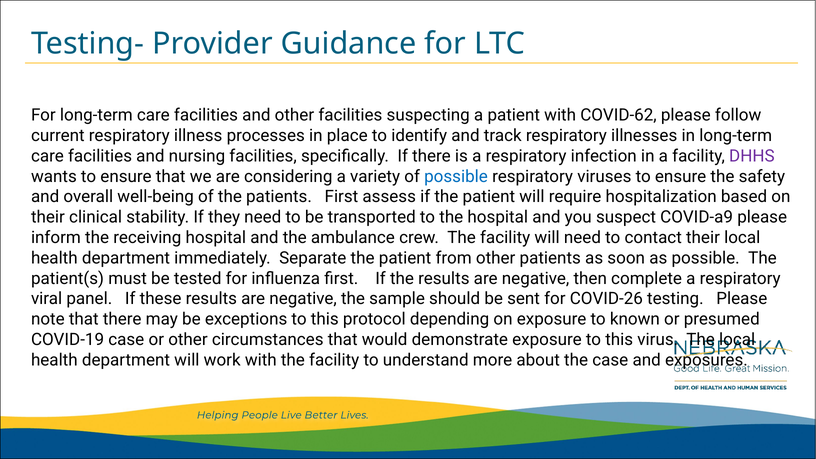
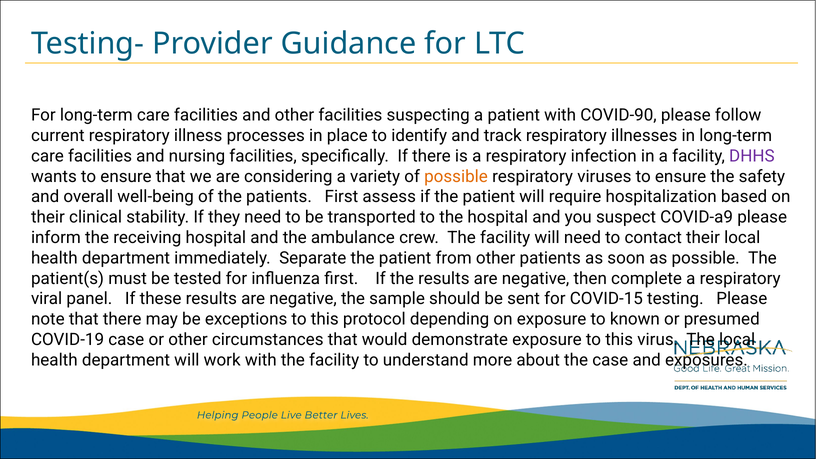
COVID-62: COVID-62 -> COVID-90
possible at (456, 176) colour: blue -> orange
COVID-26: COVID-26 -> COVID-15
